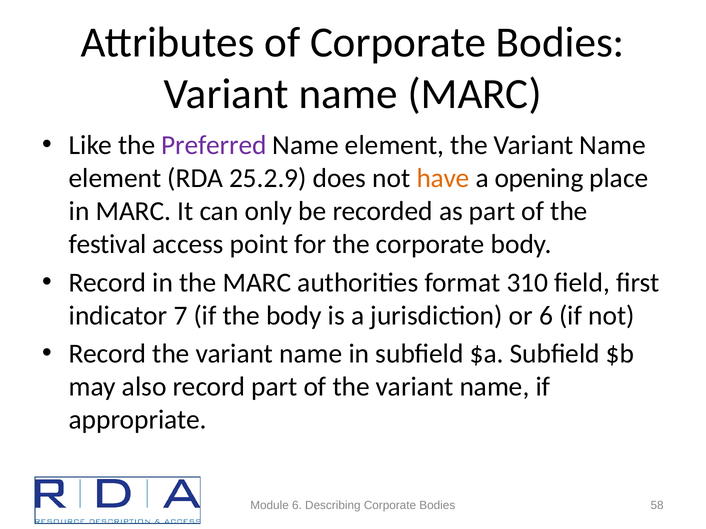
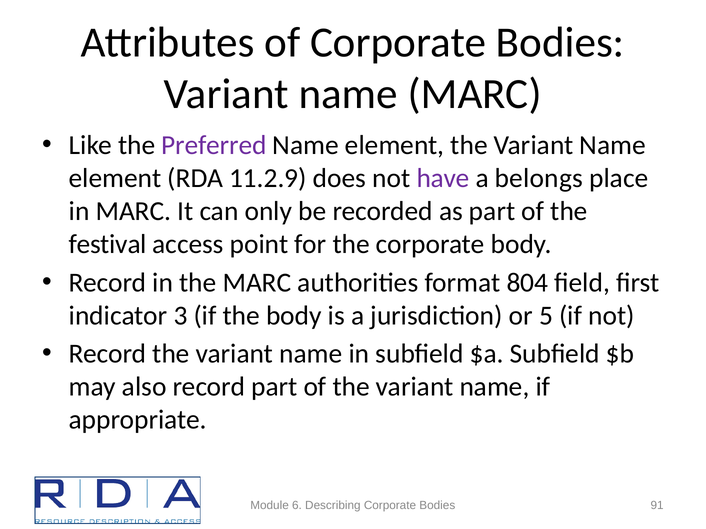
25.2.9: 25.2.9 -> 11.2.9
have colour: orange -> purple
opening: opening -> belongs
310: 310 -> 804
7: 7 -> 3
or 6: 6 -> 5
58: 58 -> 91
